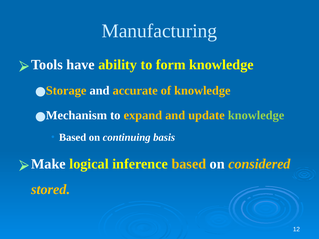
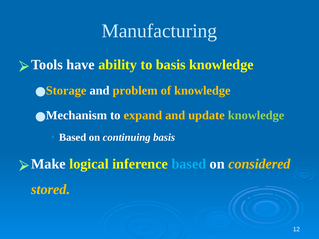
to form: form -> basis
accurate: accurate -> problem
based at (189, 164) colour: yellow -> light blue
